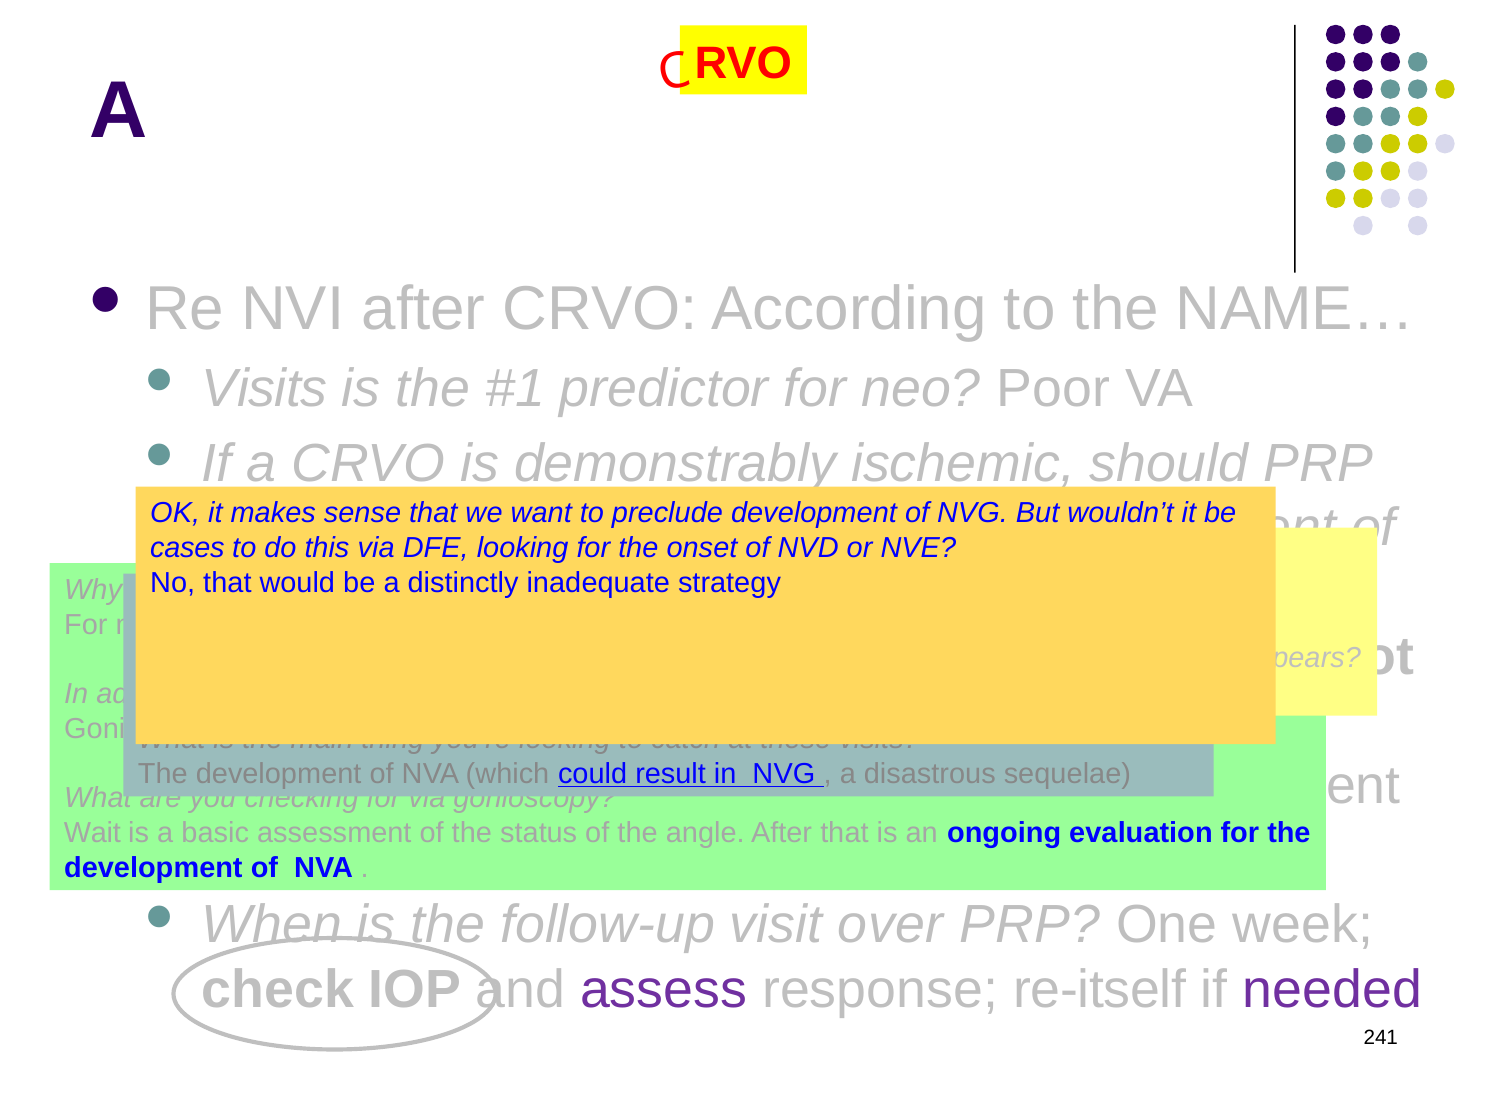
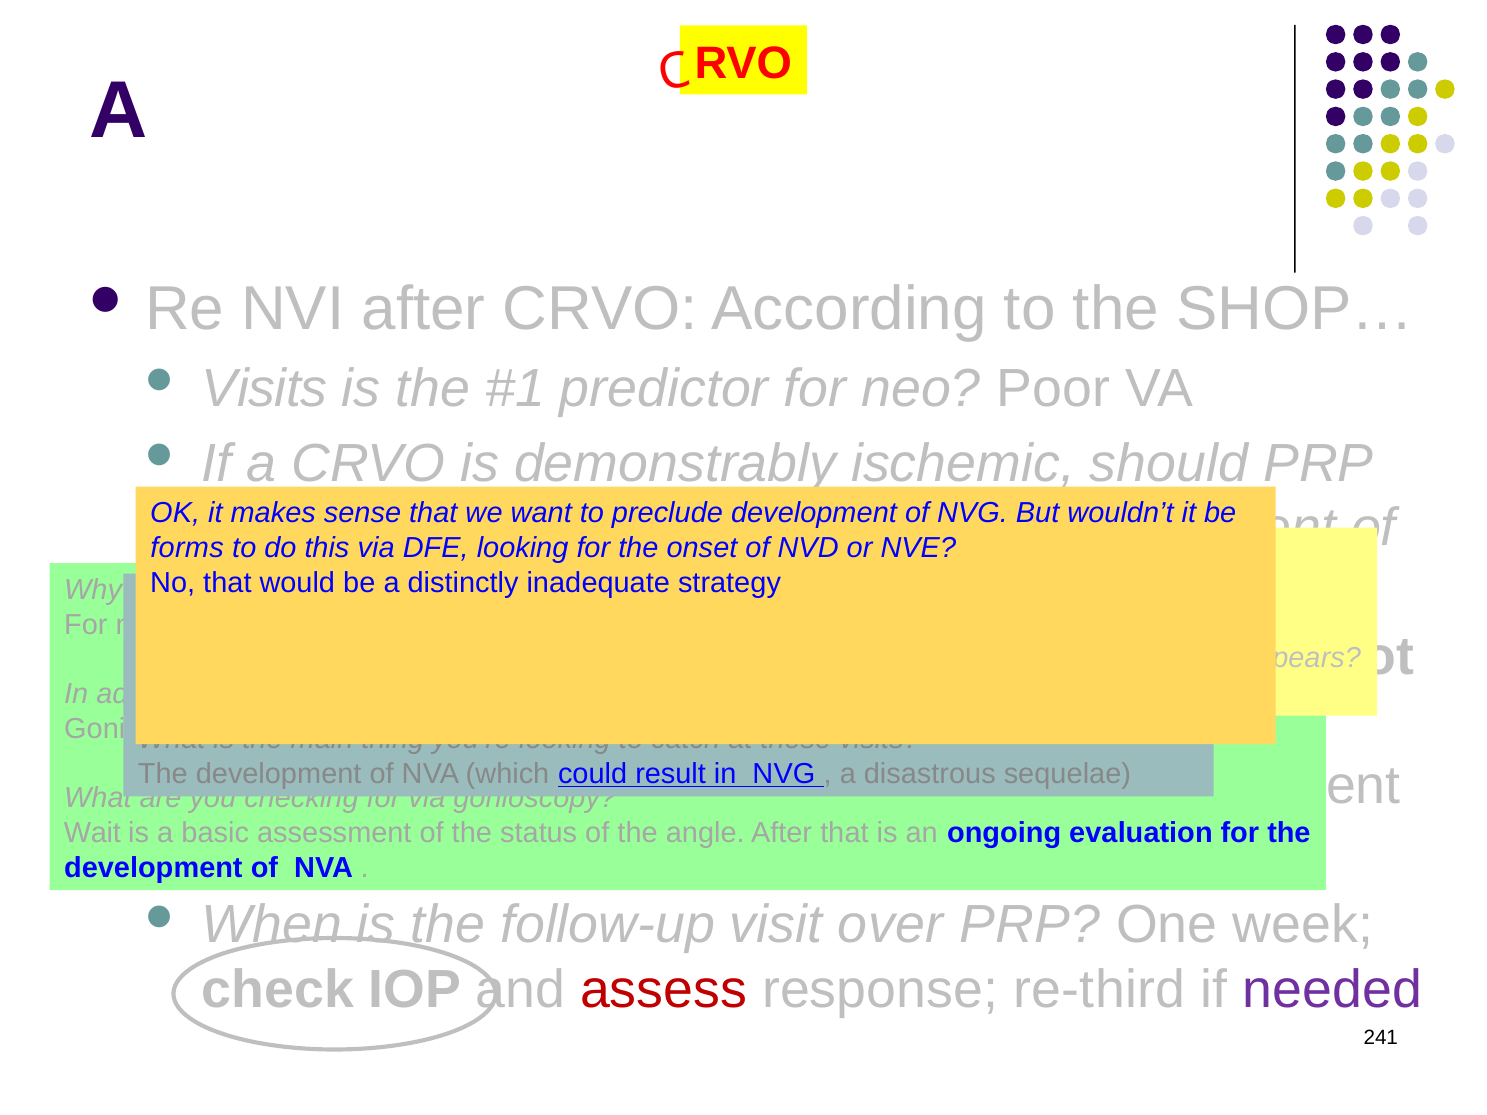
NAME…: NAME… -> SHOP…
cases at (187, 548): cases -> forms
assess colour: purple -> red
re-itself: re-itself -> re-third
